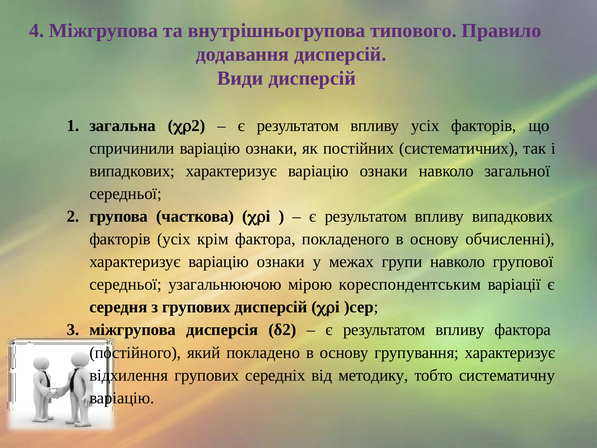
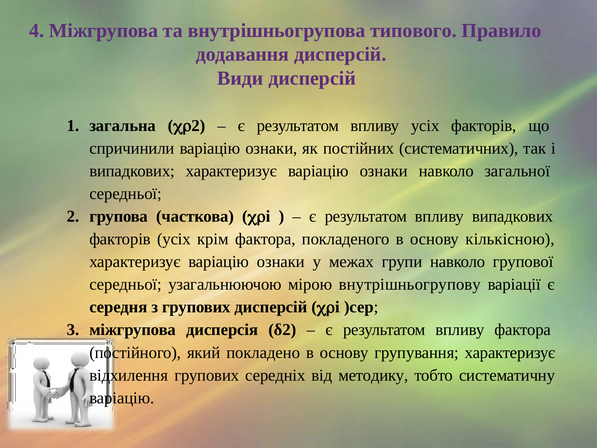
обчисленні: обчисленні -> кількісною
кореспондентським: кореспондентським -> внутрішньогрупову
